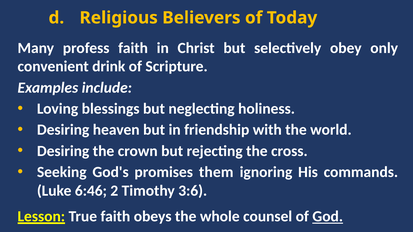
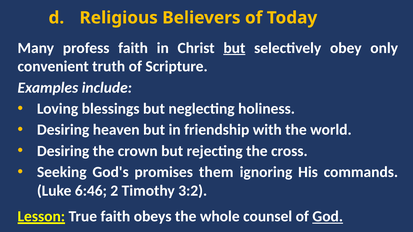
but at (234, 48) underline: none -> present
drink: drink -> truth
3:6: 3:6 -> 3:2
